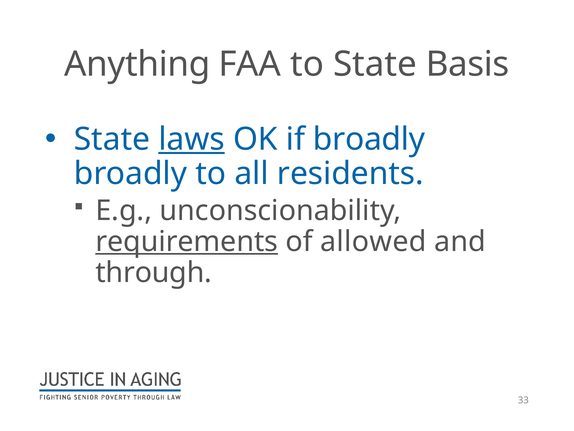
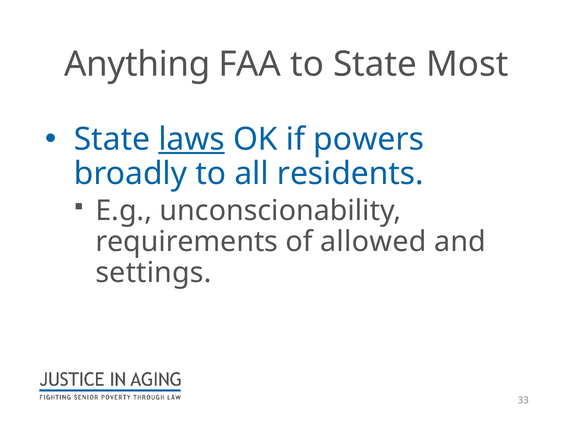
Basis: Basis -> Most
if broadly: broadly -> powers
requirements underline: present -> none
through: through -> settings
